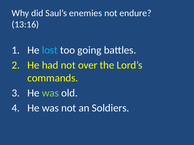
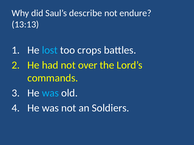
enemies: enemies -> describe
13:16: 13:16 -> 13:13
going: going -> crops
was at (50, 93) colour: light green -> light blue
